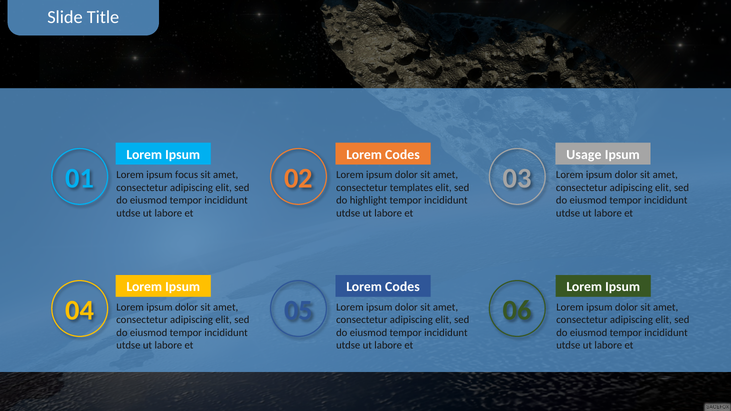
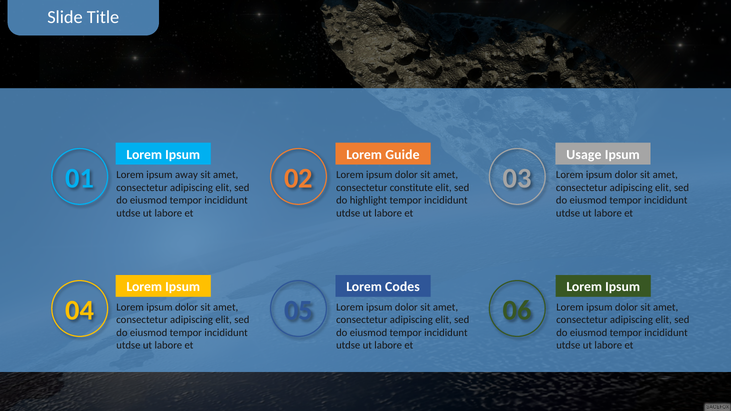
Codes at (402, 155): Codes -> Guide
focus: focus -> away
templates: templates -> constitute
